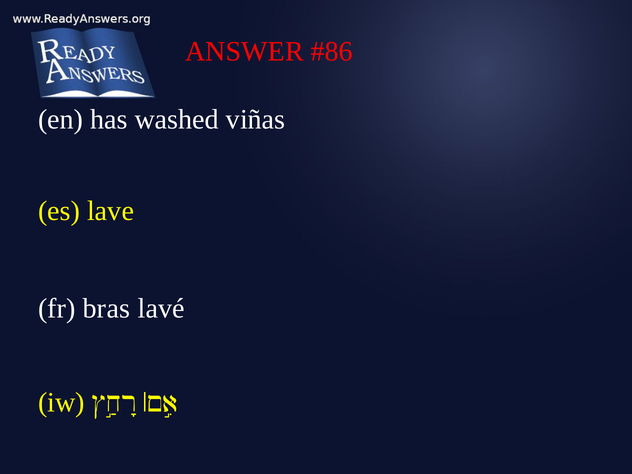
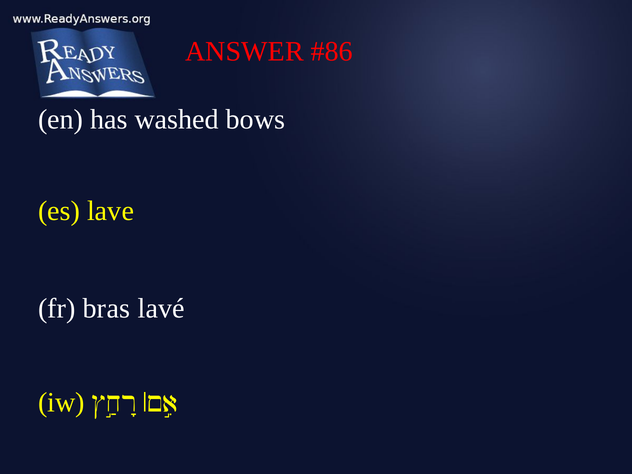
viñas: viñas -> bows
